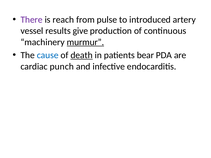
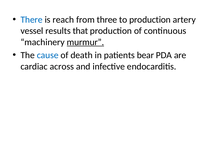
There colour: purple -> blue
pulse: pulse -> three
to introduced: introduced -> production
give: give -> that
death underline: present -> none
punch: punch -> across
